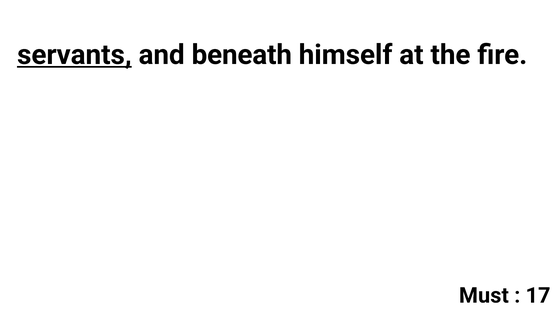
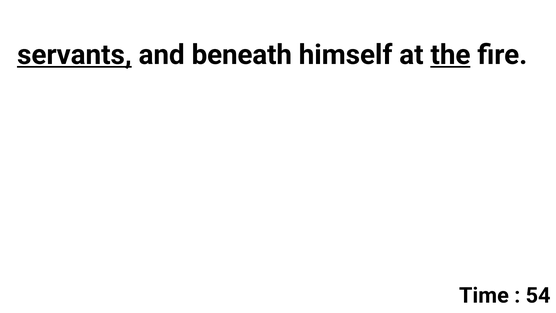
the underline: none -> present
Must: Must -> Time
17: 17 -> 54
